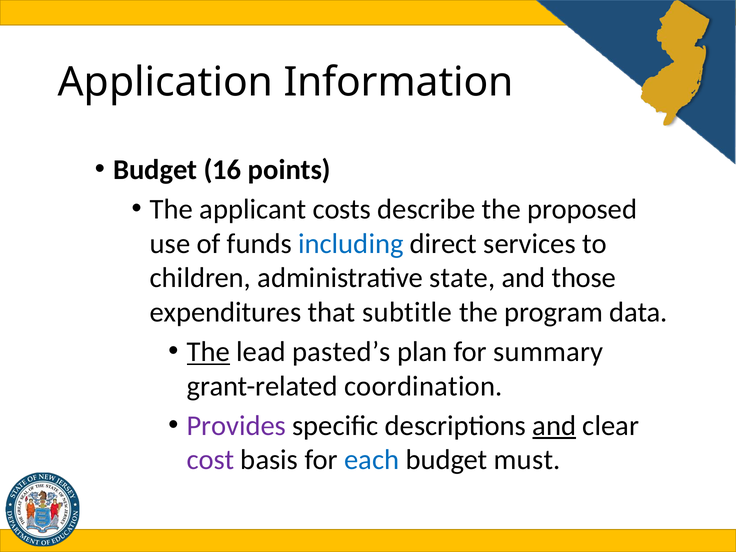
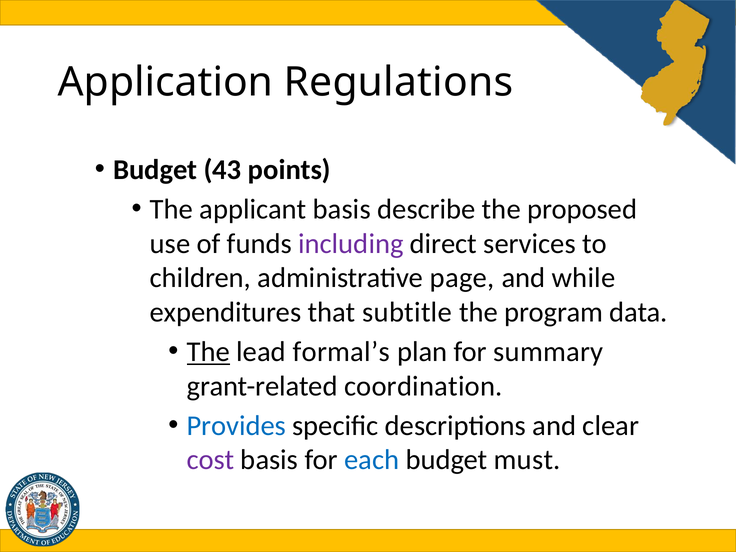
Information: Information -> Regulations
16: 16 -> 43
applicant costs: costs -> basis
including colour: blue -> purple
state: state -> page
those: those -> while
pasted’s: pasted’s -> formal’s
Provides colour: purple -> blue
and at (554, 426) underline: present -> none
